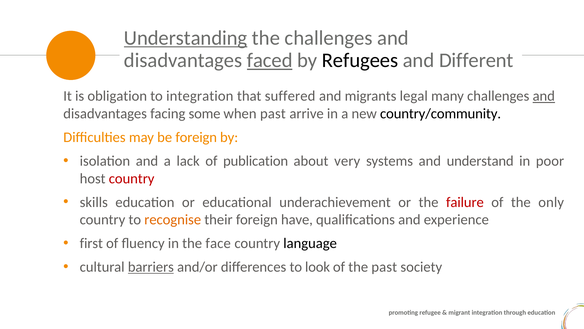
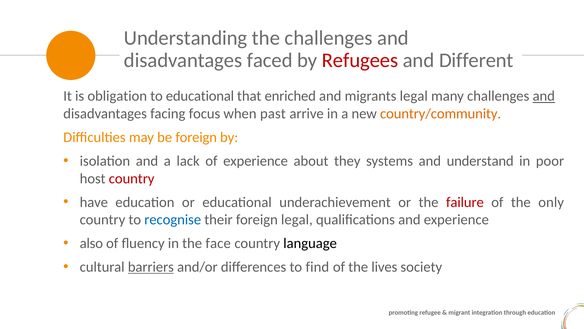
Understanding underline: present -> none
faced underline: present -> none
Refugees colour: black -> red
to integration: integration -> educational
suffered: suffered -> enriched
some: some -> focus
country/community colour: black -> orange
of publication: publication -> experience
very: very -> they
skills: skills -> have
recognise colour: orange -> blue
foreign have: have -> legal
first: first -> also
look: look -> find
the past: past -> lives
